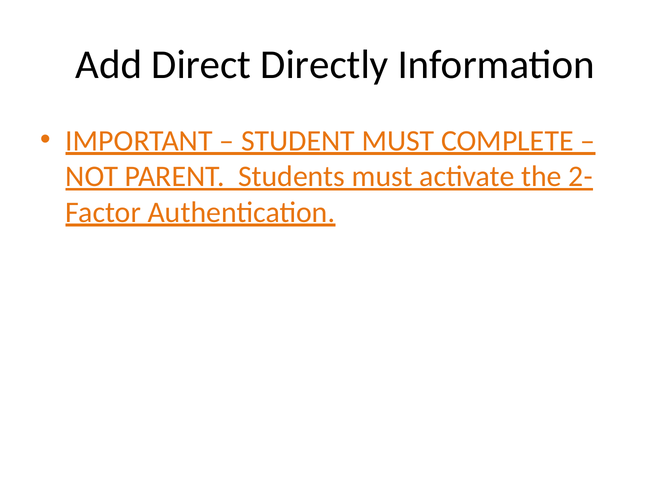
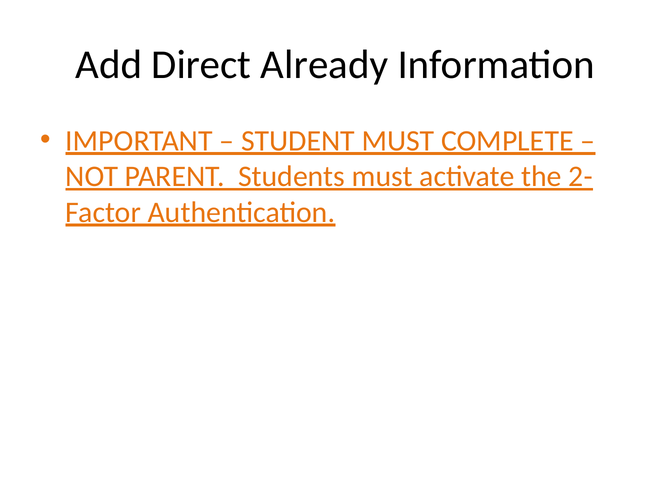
Directly: Directly -> Already
